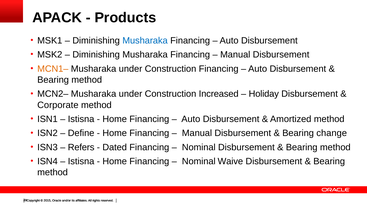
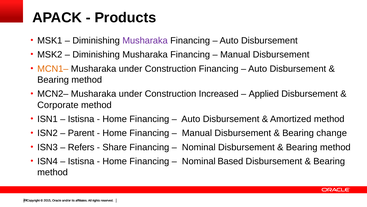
Musharaka at (145, 40) colour: blue -> purple
Holiday: Holiday -> Applied
Define: Define -> Parent
Dated: Dated -> Share
Waive: Waive -> Based
